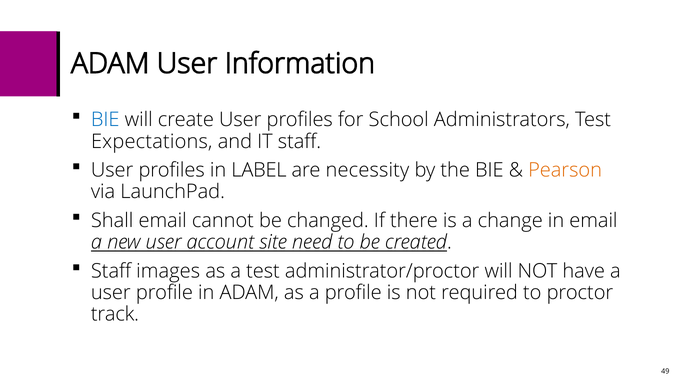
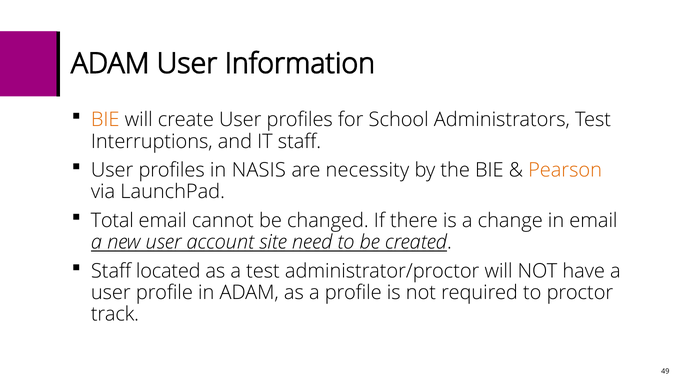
BIE at (105, 120) colour: blue -> orange
Expectations: Expectations -> Interruptions
LABEL: LABEL -> NASIS
Shall: Shall -> Total
images: images -> located
